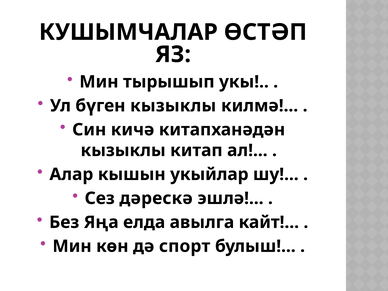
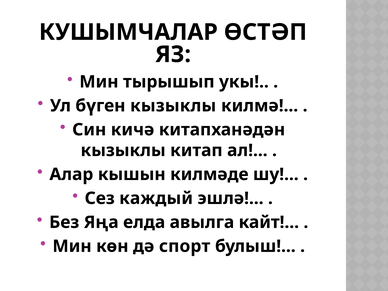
укыйлар: укыйлар -> килмәде
дәрескә: дәрескә -> каждый
